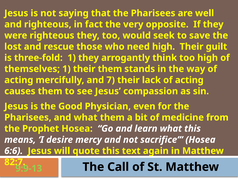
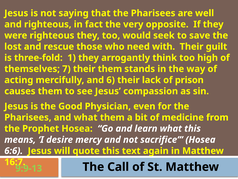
need high: high -> with
themselves 1: 1 -> 7
7: 7 -> 6
lack of acting: acting -> prison
82:7: 82:7 -> 16:7
